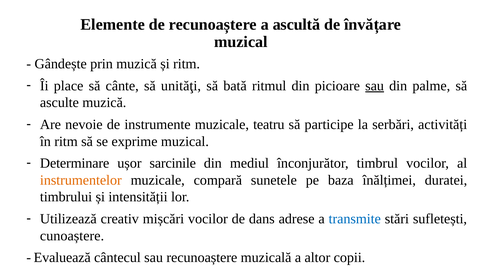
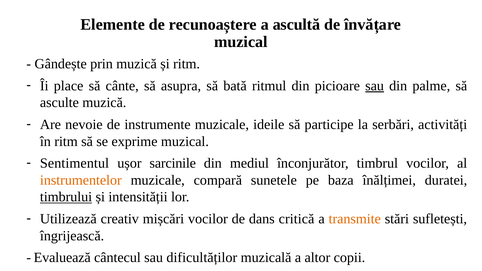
unităţi: unităţi -> asupra
teatru: teatru -> ideile
Determinare: Determinare -> Sentimentul
timbrului underline: none -> present
adrese: adrese -> critică
transmite colour: blue -> orange
cunoaștere: cunoaștere -> îngrijească
sau recunoaștere: recunoaștere -> dificultăților
